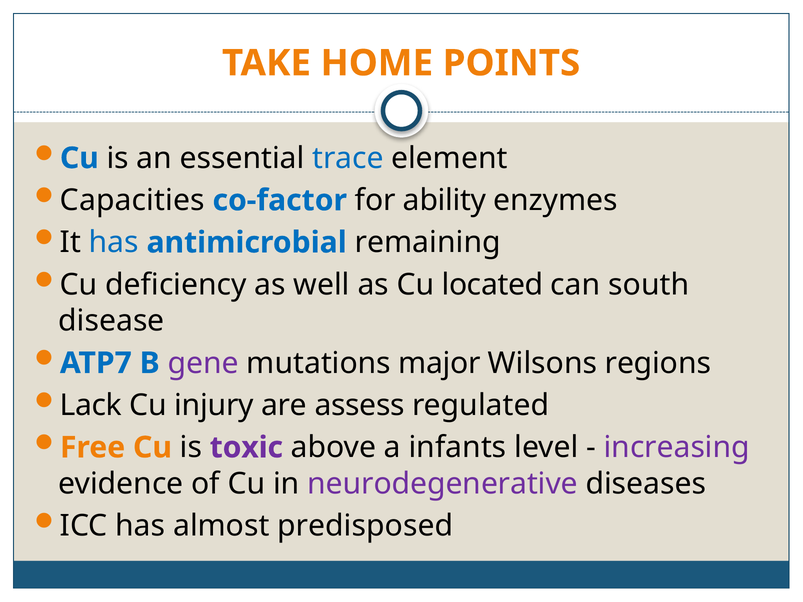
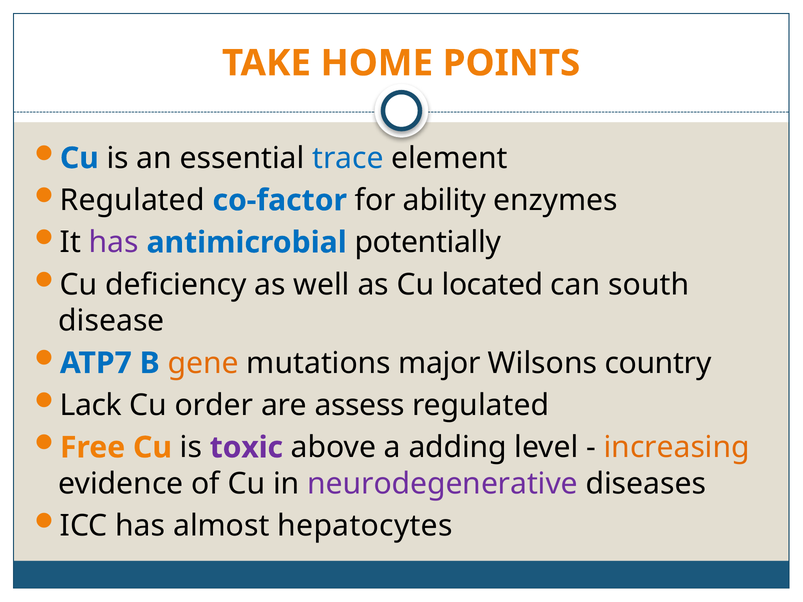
Capacities at (132, 200): Capacities -> Regulated
has at (114, 243) colour: blue -> purple
remaining: remaining -> potentially
gene colour: purple -> orange
regions: regions -> country
injury: injury -> order
infants: infants -> adding
increasing colour: purple -> orange
predisposed: predisposed -> hepatocytes
